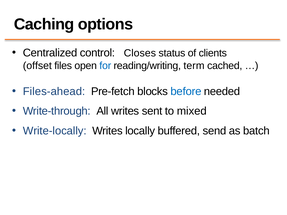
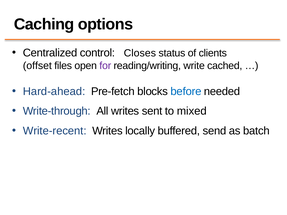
for colour: blue -> purple
term: term -> write
Files-ahead: Files-ahead -> Hard-ahead
Write-locally: Write-locally -> Write-recent
